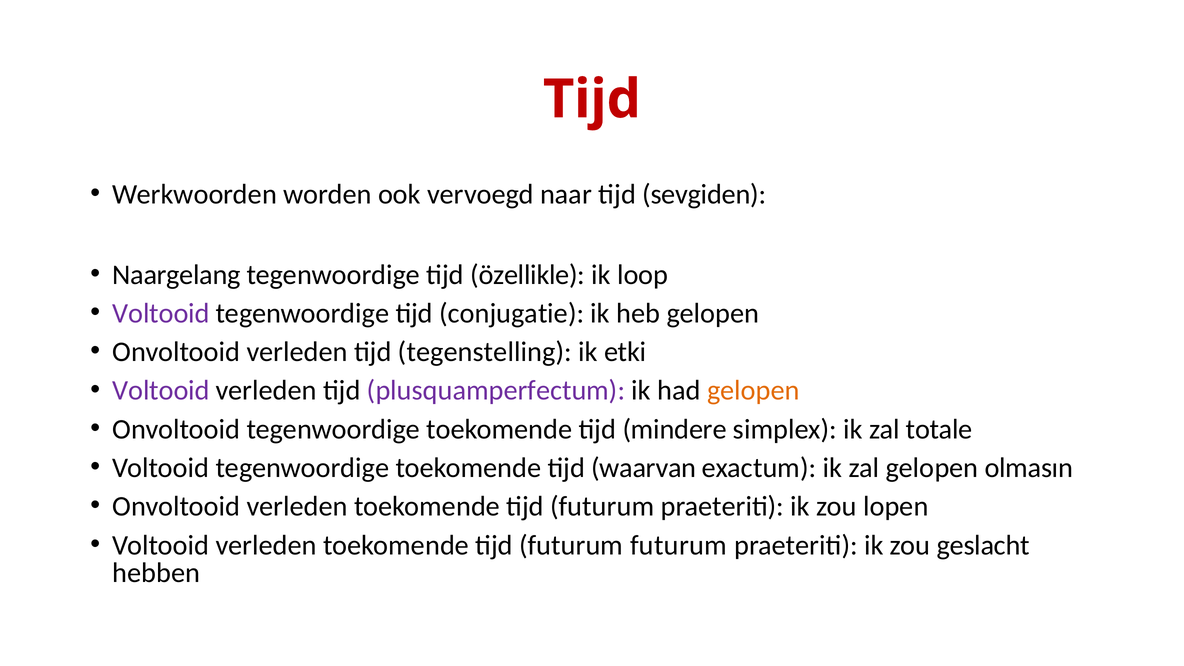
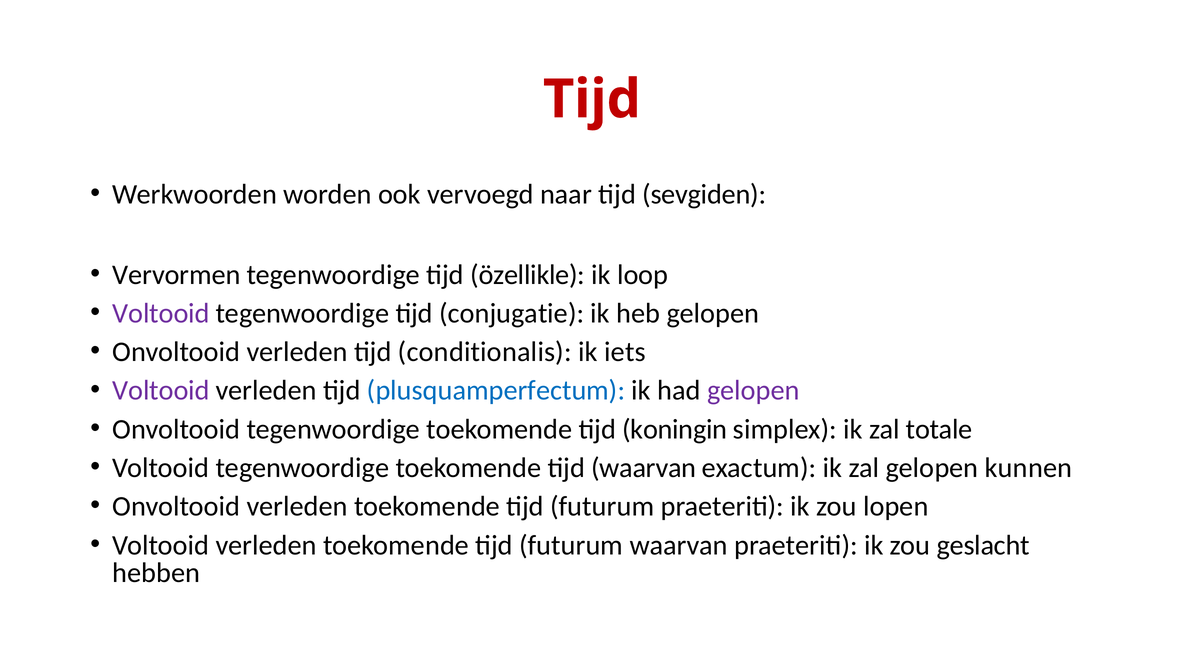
Naargelang: Naargelang -> Vervormen
tegenstelling: tegenstelling -> conditionalis
etki: etki -> iets
plusquamperfectum colour: purple -> blue
gelopen at (753, 391) colour: orange -> purple
mindere: mindere -> koningin
olmasın: olmasın -> kunnen
futurum futurum: futurum -> waarvan
